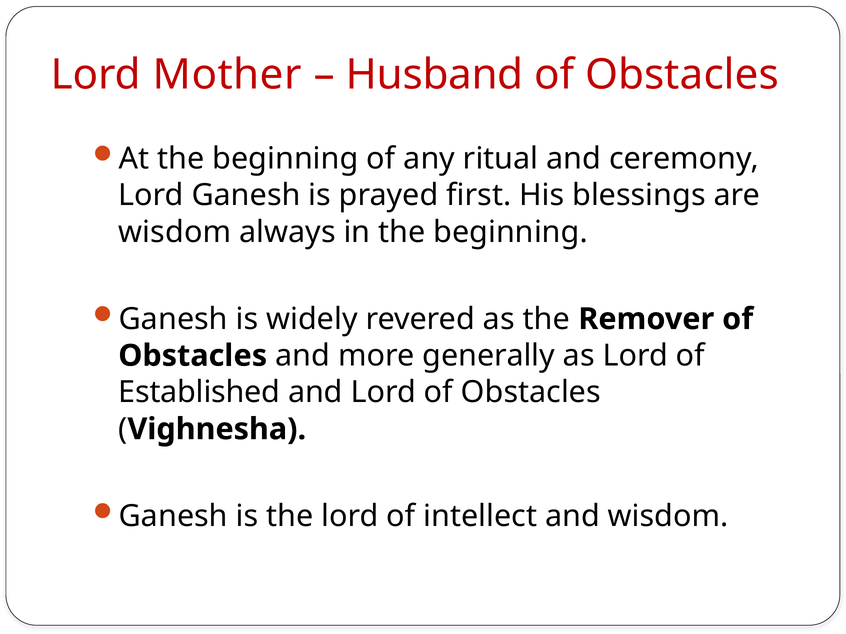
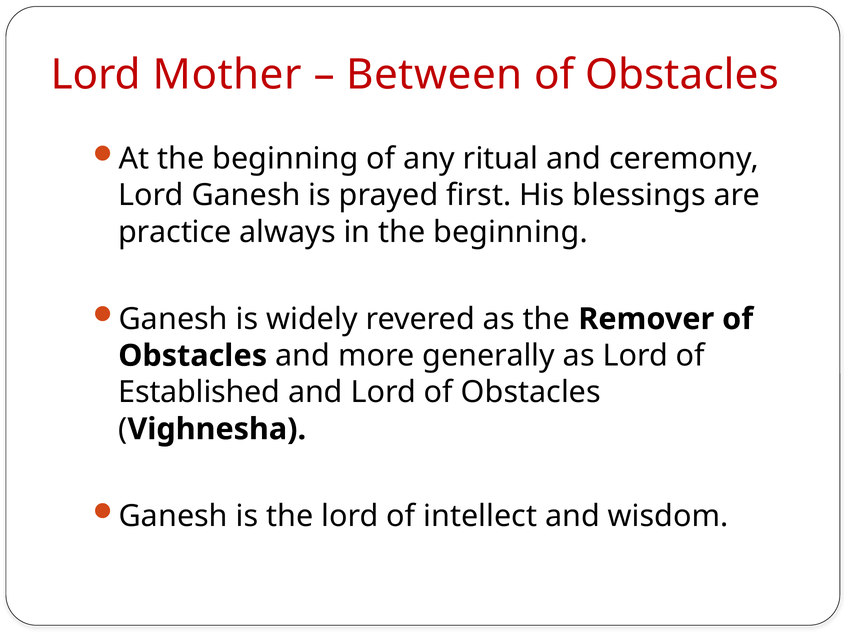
Husband: Husband -> Between
wisdom at (175, 232): wisdom -> practice
